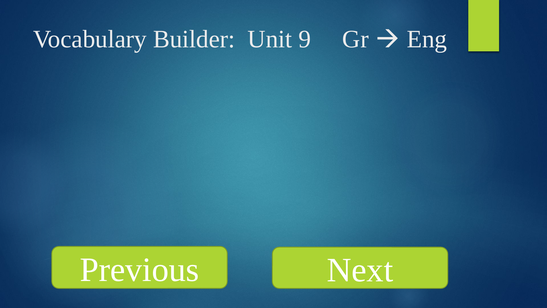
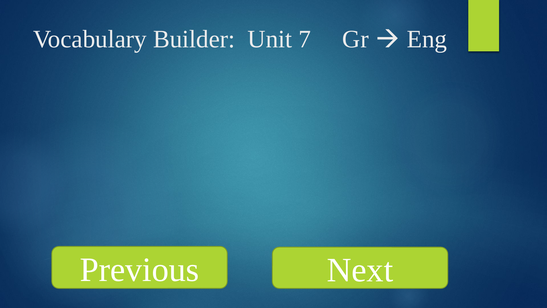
9: 9 -> 7
